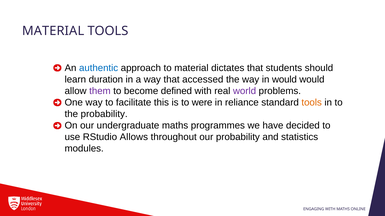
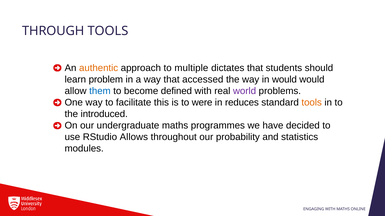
MATERIAL at (53, 31): MATERIAL -> THROUGH
authentic colour: blue -> orange
to material: material -> multiple
duration: duration -> problem
them colour: purple -> blue
reliance: reliance -> reduces
the probability: probability -> introduced
